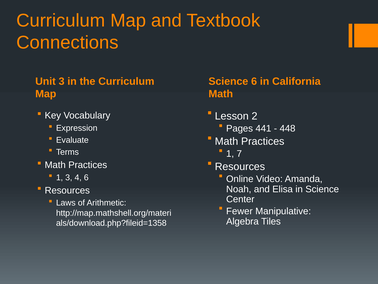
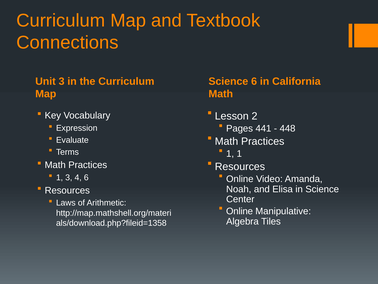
1 7: 7 -> 1
Fewer at (239, 211): Fewer -> Online
